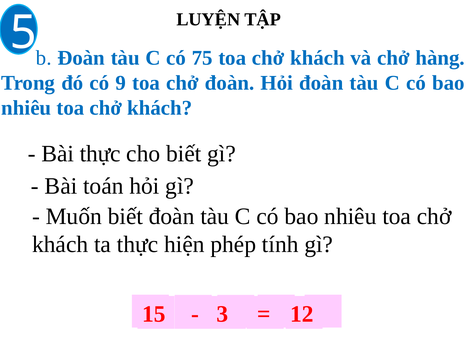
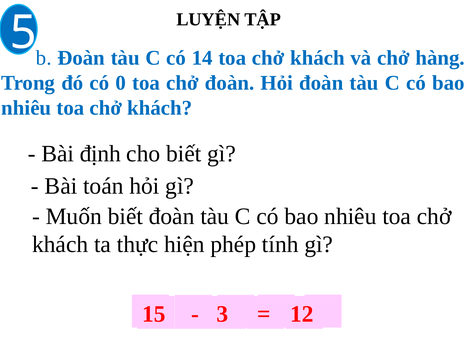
75: 75 -> 14
9: 9 -> 0
Bài thực: thực -> định
